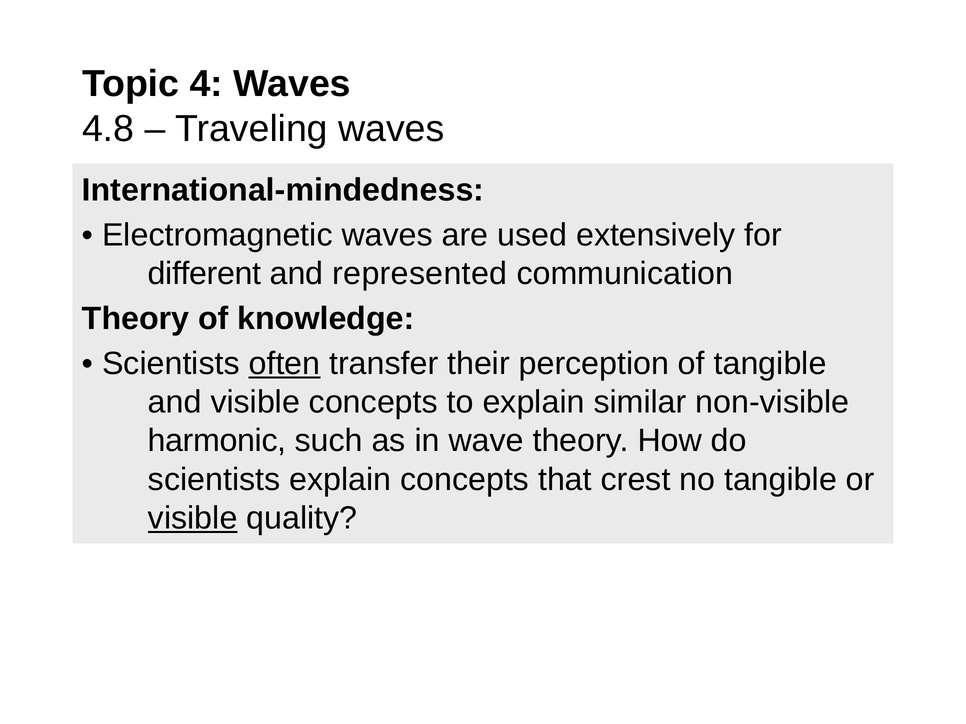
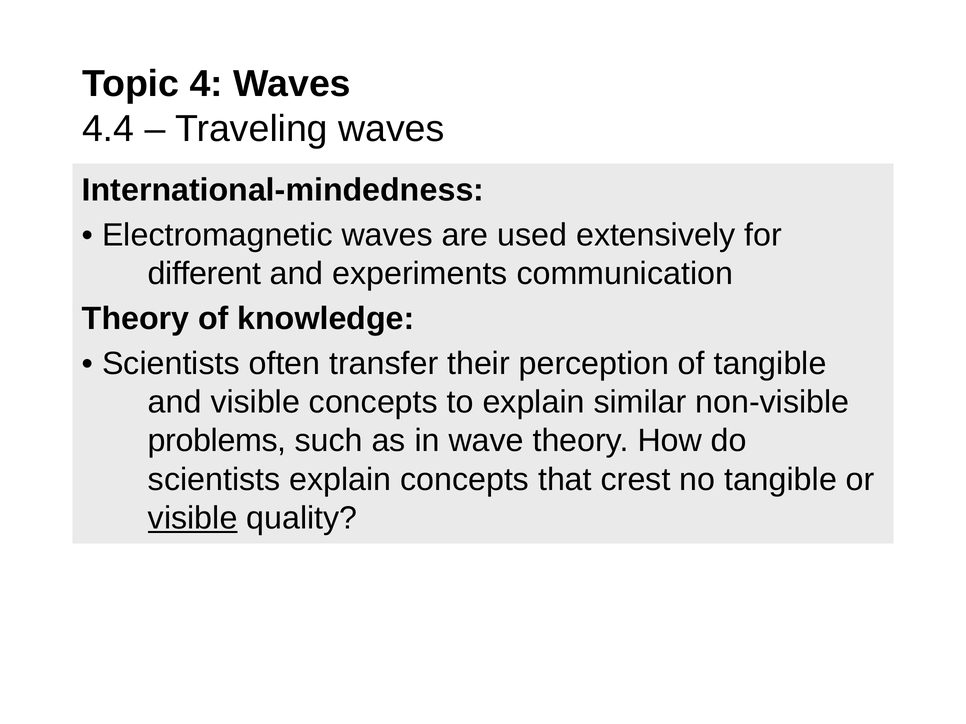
4.8: 4.8 -> 4.4
represented: represented -> experiments
often underline: present -> none
harmonic: harmonic -> problems
